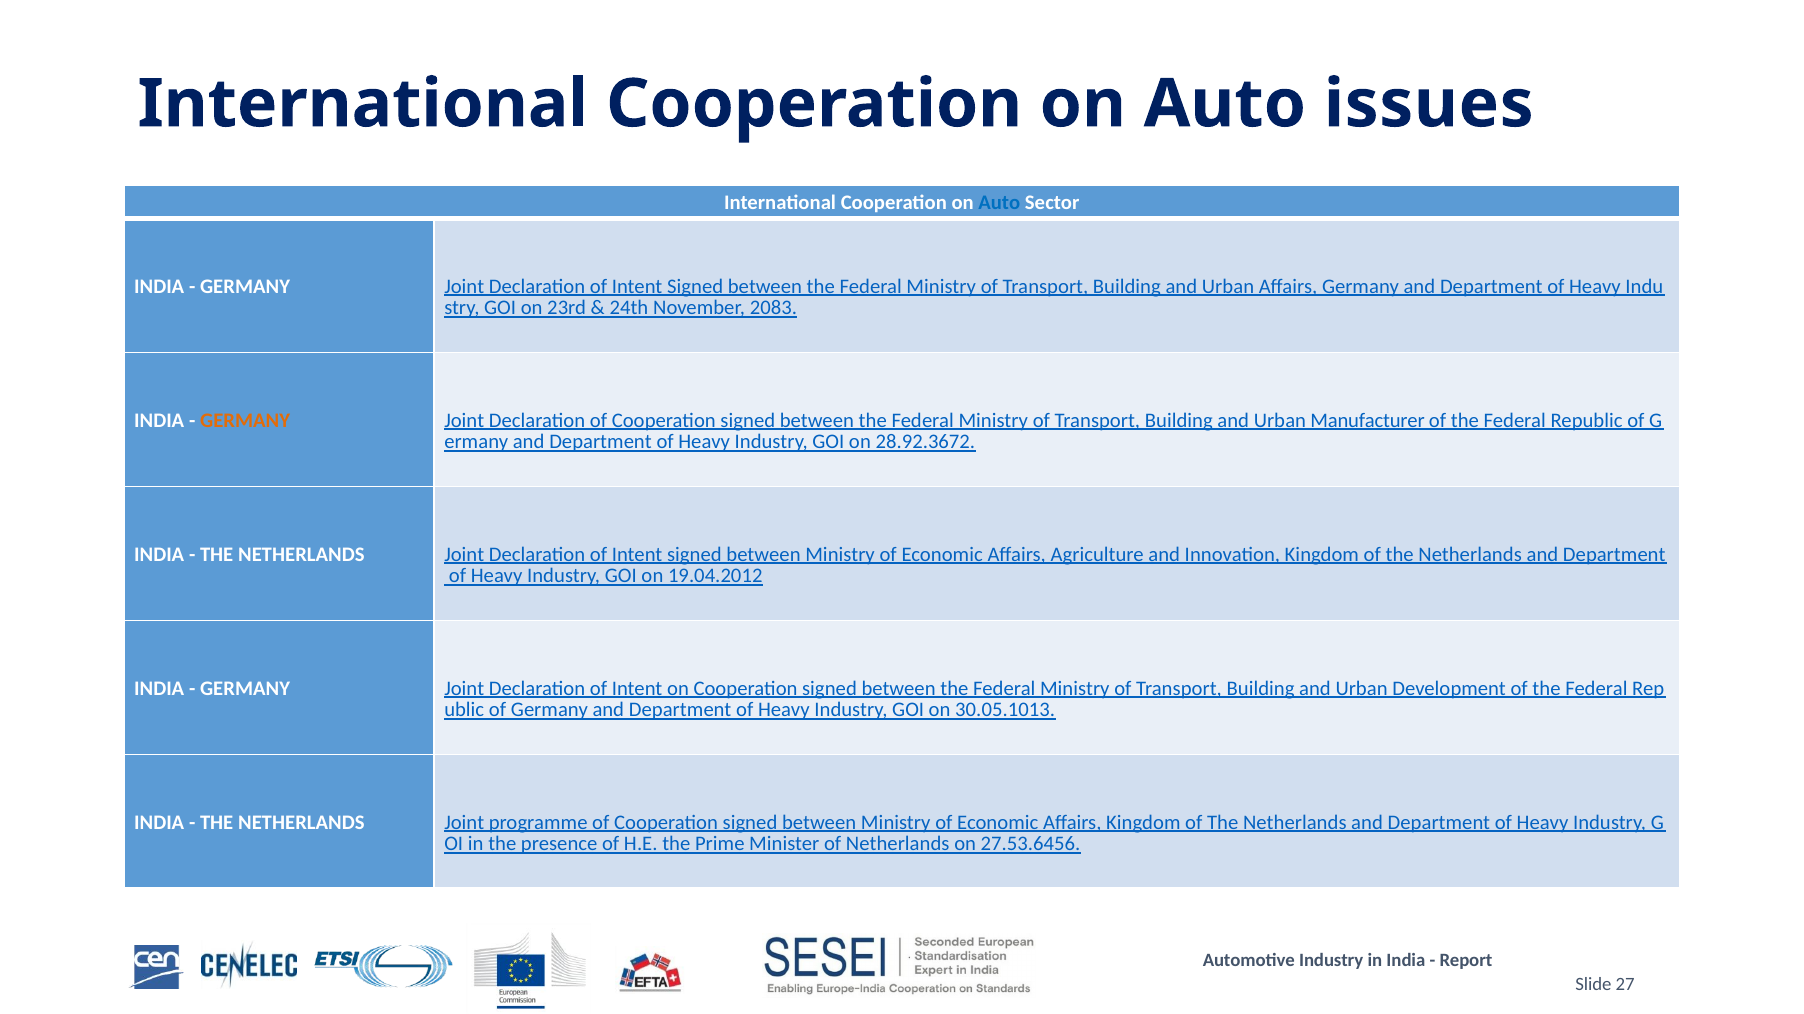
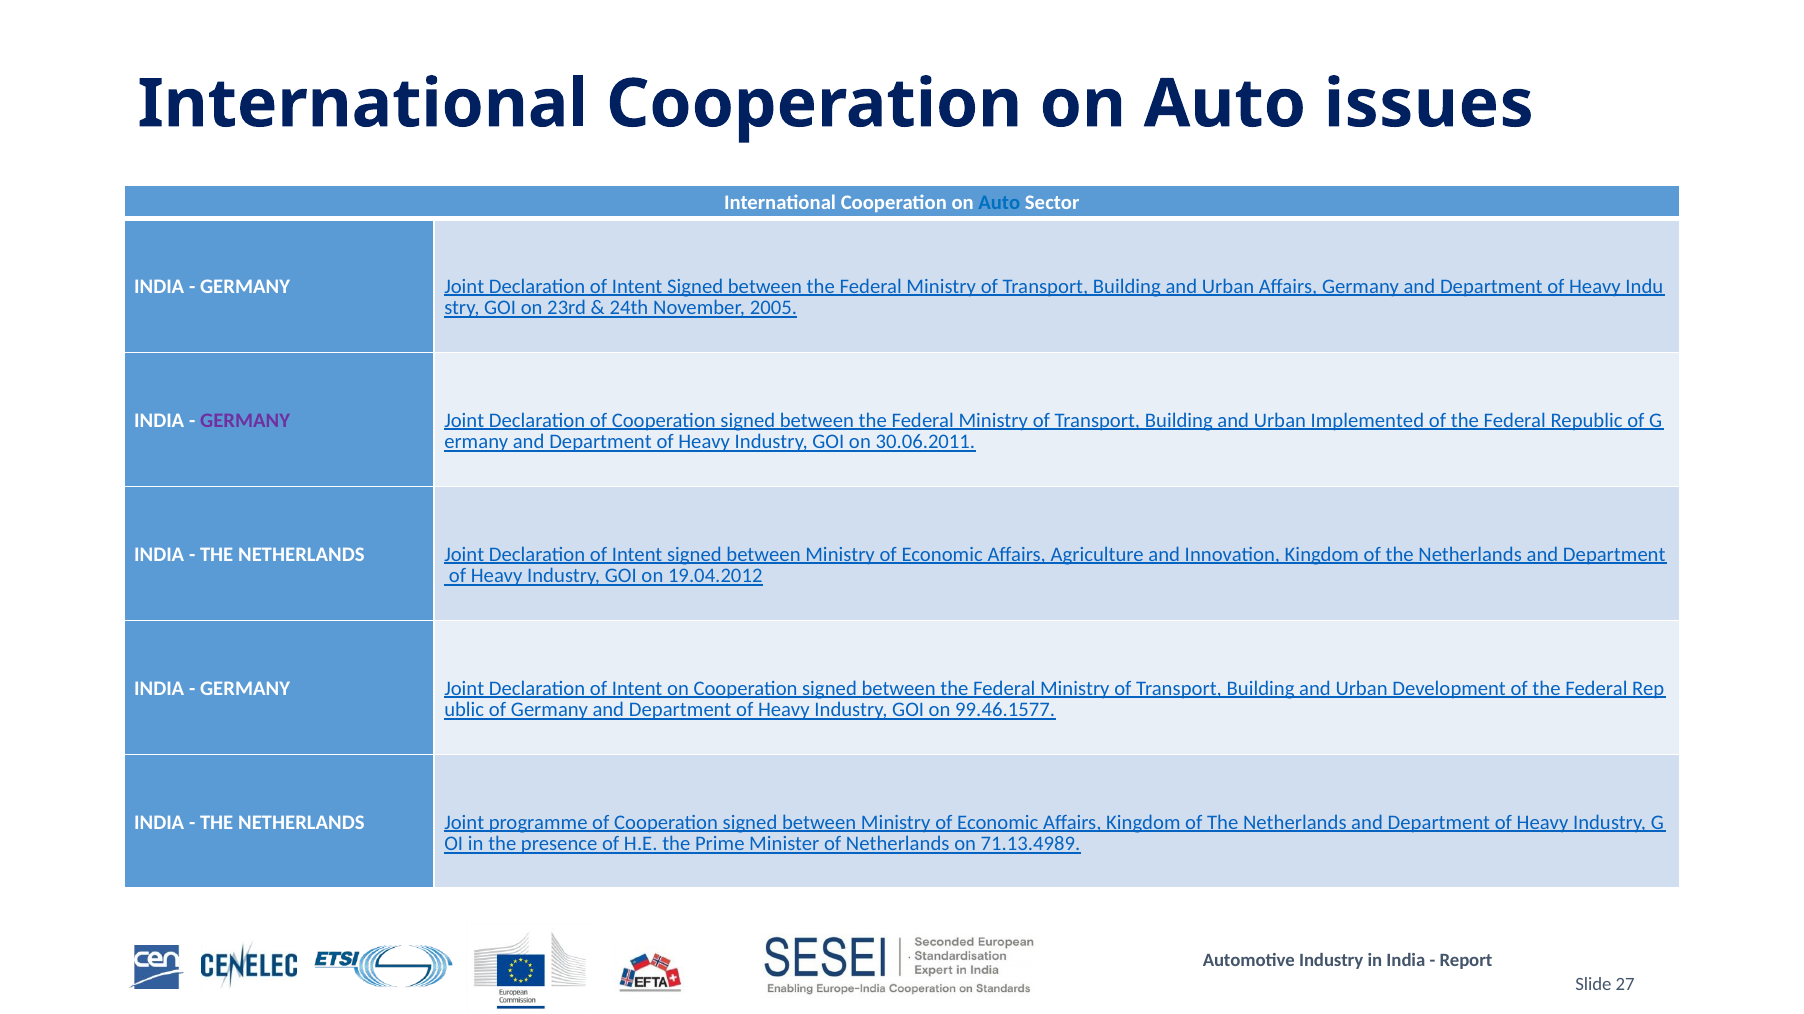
2083: 2083 -> 2005
GERMANY at (245, 421) colour: orange -> purple
Manufacturer: Manufacturer -> Implemented
28.92.3672: 28.92.3672 -> 30.06.2011
30.05.1013: 30.05.1013 -> 99.46.1577
27.53.6456: 27.53.6456 -> 71.13.4989
